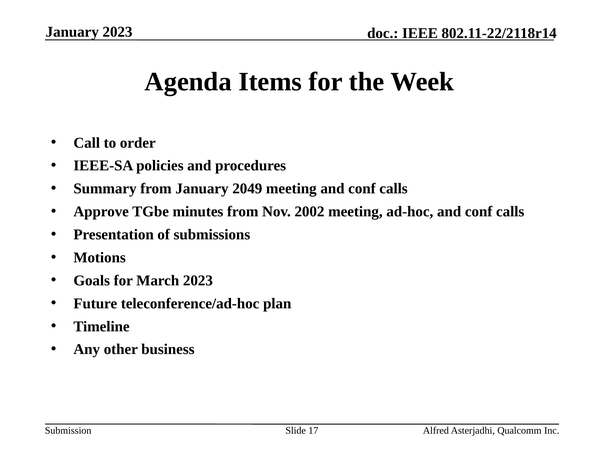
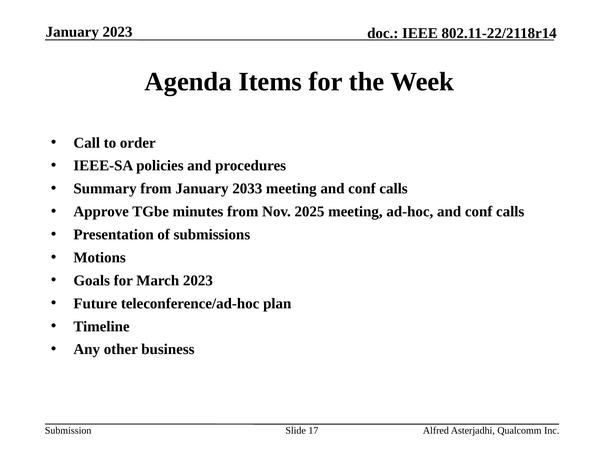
2049: 2049 -> 2033
2002: 2002 -> 2025
